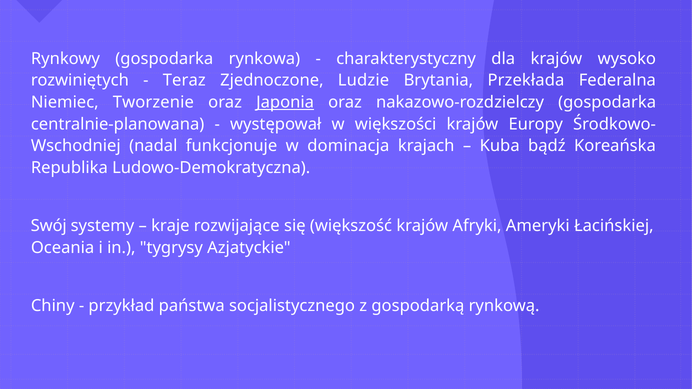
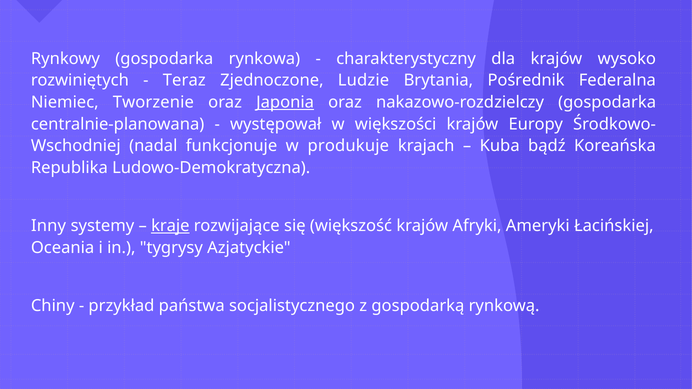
Przekłada: Przekłada -> Pośrednik
dominacja: dominacja -> produkuje
Swój: Swój -> Inny
kraje underline: none -> present
